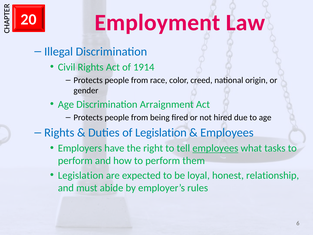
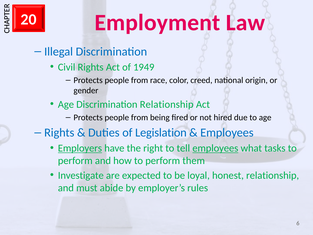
1914: 1914 -> 1949
Discrimination Arraignment: Arraignment -> Relationship
Employers underline: none -> present
Legislation at (81, 175): Legislation -> Investigate
